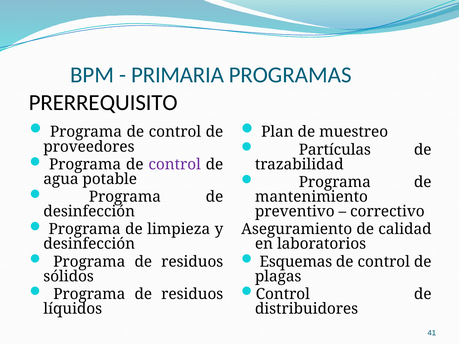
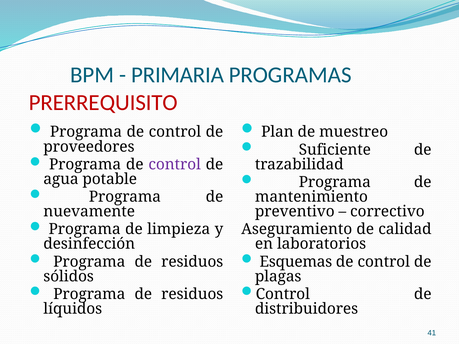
PRERREQUISITO colour: black -> red
Partículas: Partículas -> Suficiente
desinfección at (89, 212): desinfección -> nuevamente
